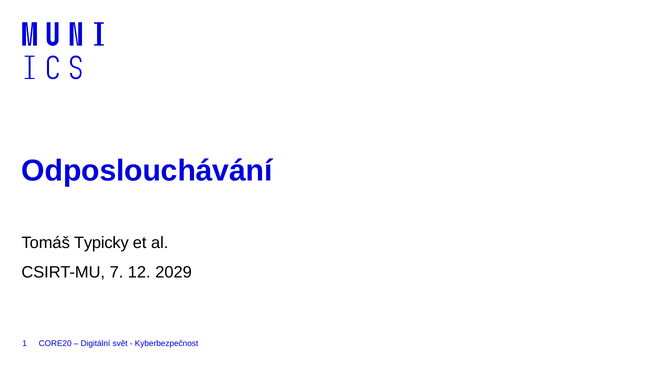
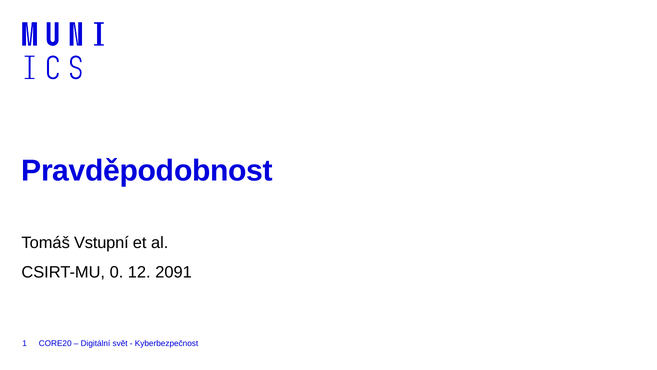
Odposlouchávání: Odposlouchávání -> Pravděpodobnost
Typicky: Typicky -> Vstupní
7: 7 -> 0
2029: 2029 -> 2091
